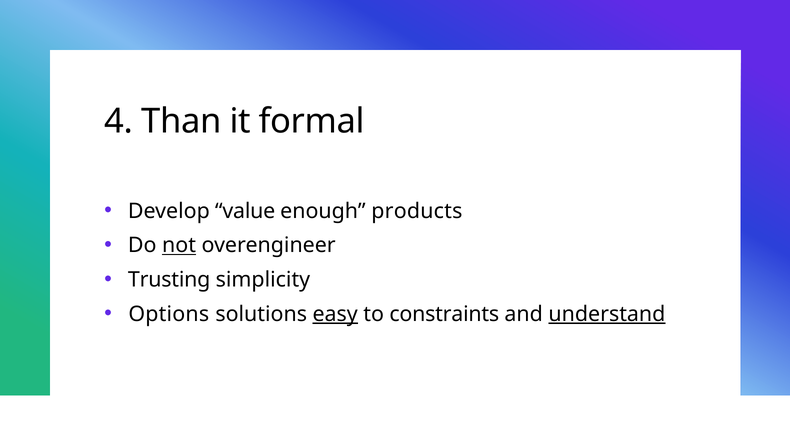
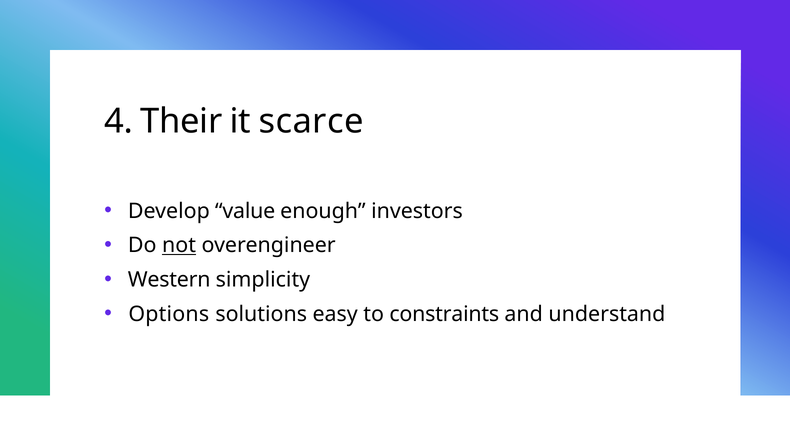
Than: Than -> Their
formal: formal -> scarce
products: products -> investors
Trusting: Trusting -> Western
easy underline: present -> none
understand underline: present -> none
